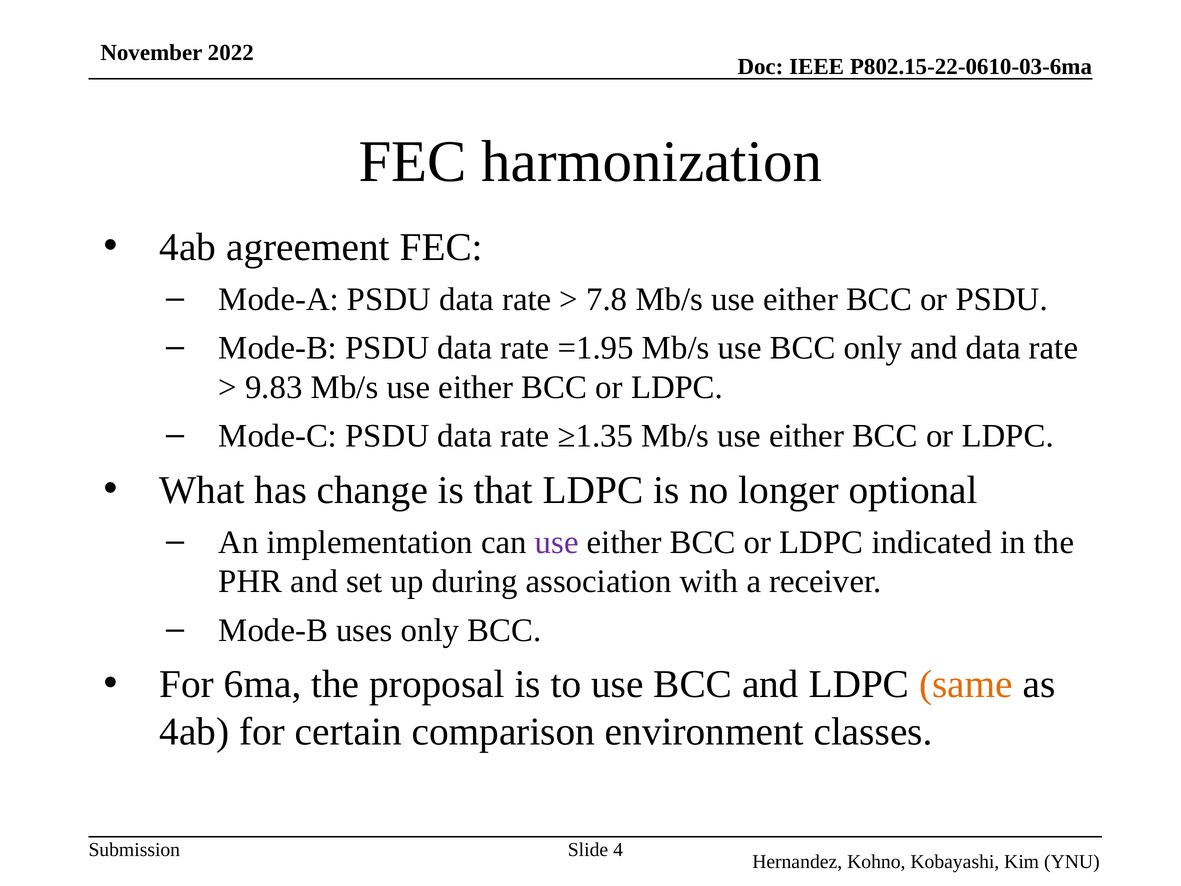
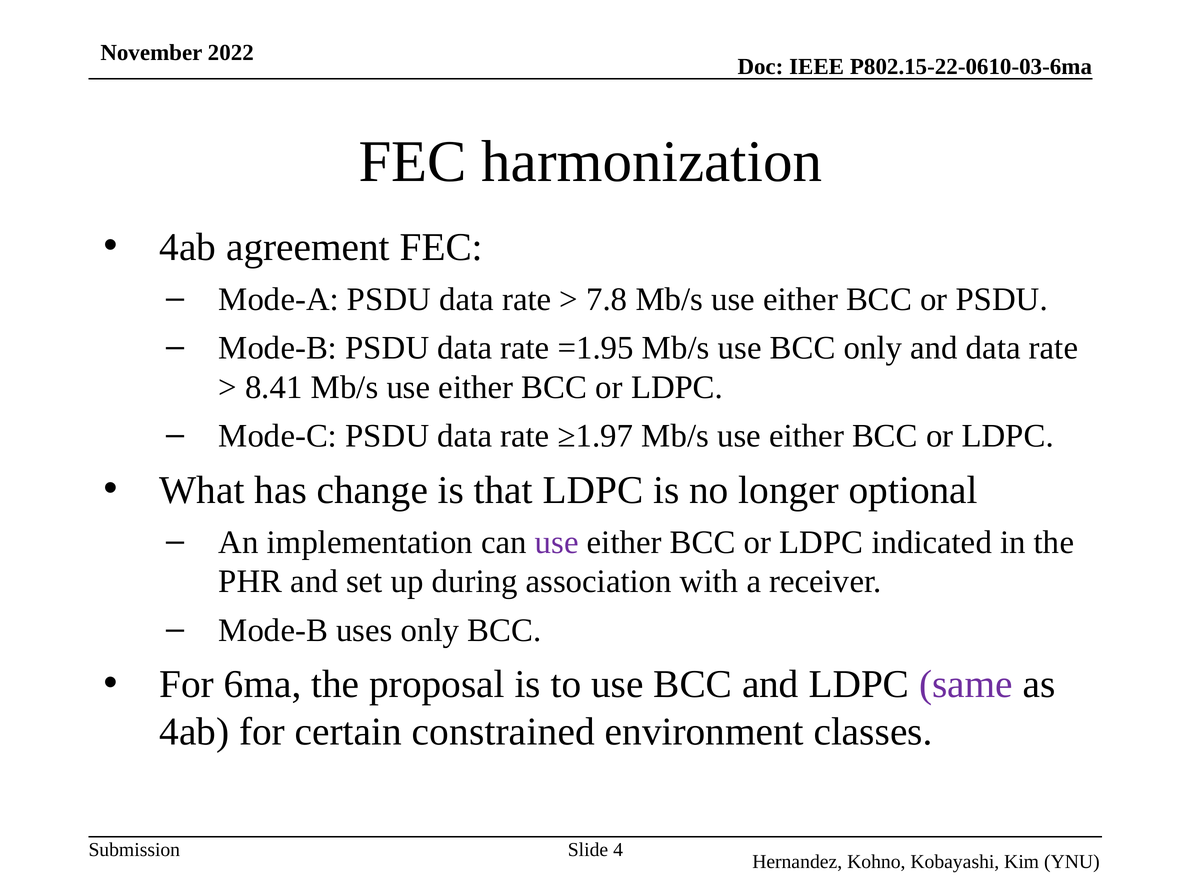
9.83: 9.83 -> 8.41
≥1.35: ≥1.35 -> ≥1.97
same colour: orange -> purple
comparison: comparison -> constrained
